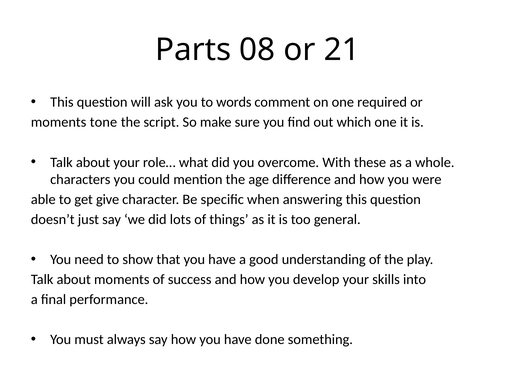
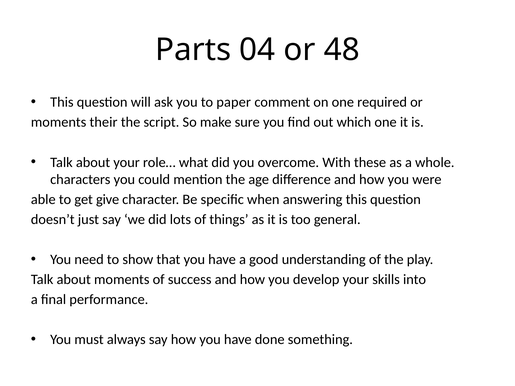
08: 08 -> 04
21: 21 -> 48
words: words -> paper
tone: tone -> their
